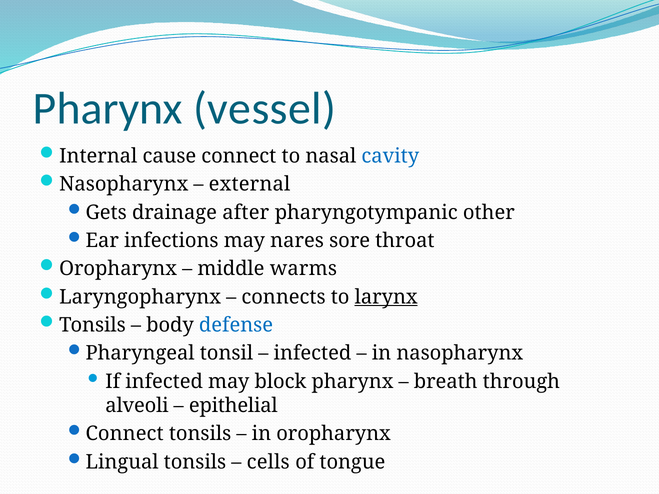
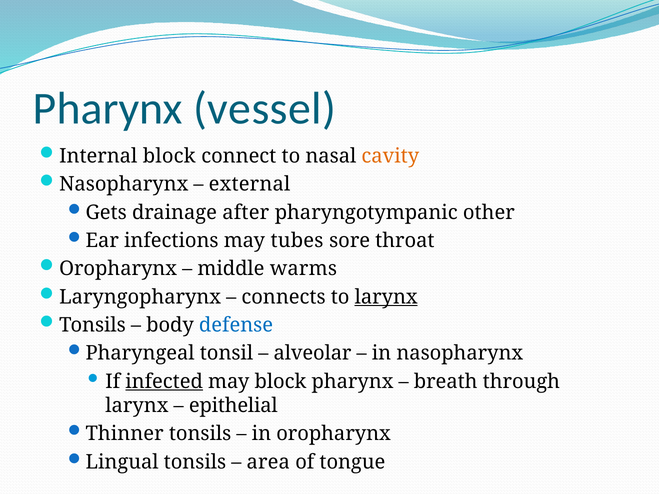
Internal cause: cause -> block
cavity colour: blue -> orange
nares: nares -> tubes
infected at (312, 353): infected -> alveolar
infected at (164, 382) underline: none -> present
alveoli at (137, 406): alveoli -> larynx
Connect at (125, 434): Connect -> Thinner
cells: cells -> area
